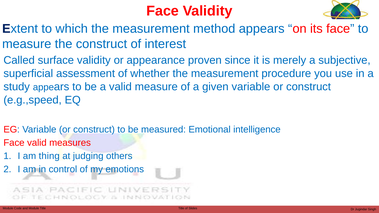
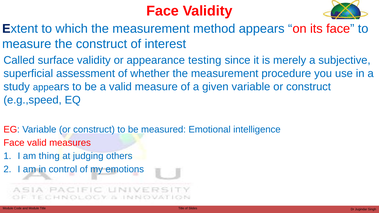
proven: proven -> testing
